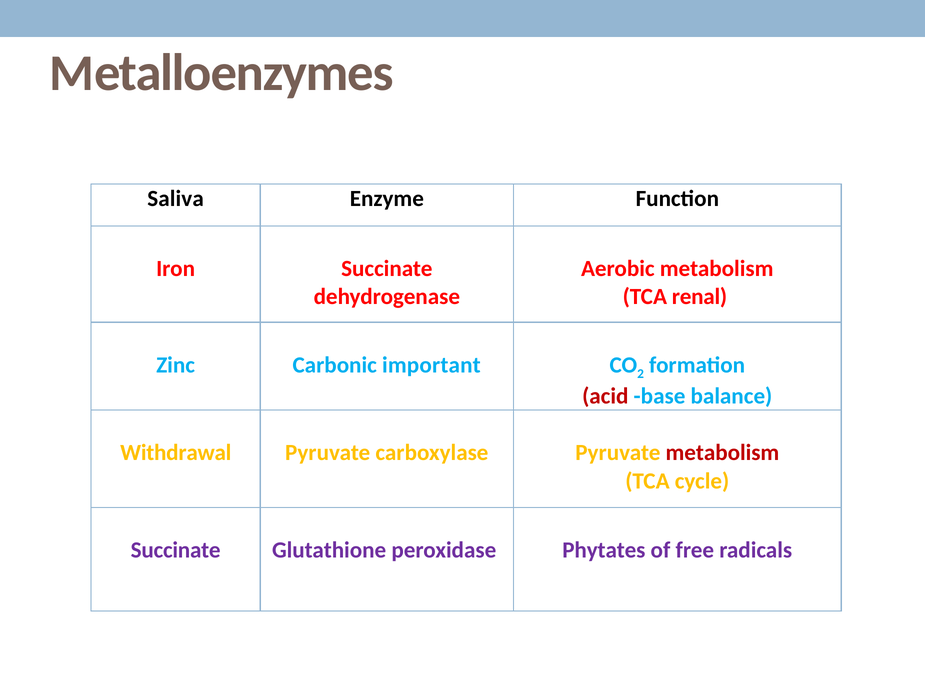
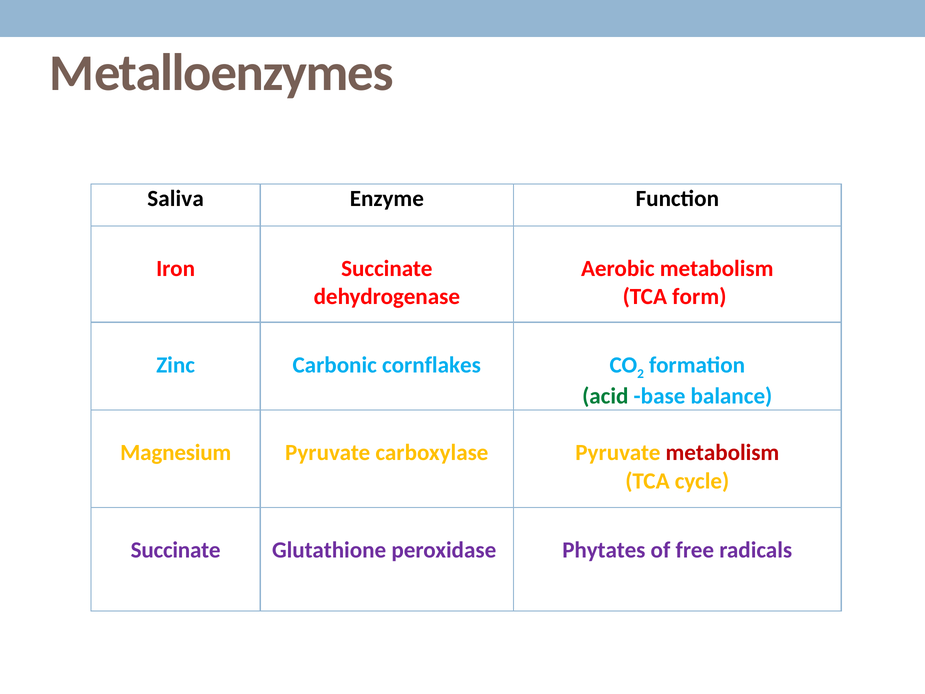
renal: renal -> form
important: important -> cornflakes
acid colour: red -> green
Withdrawal: Withdrawal -> Magnesium
